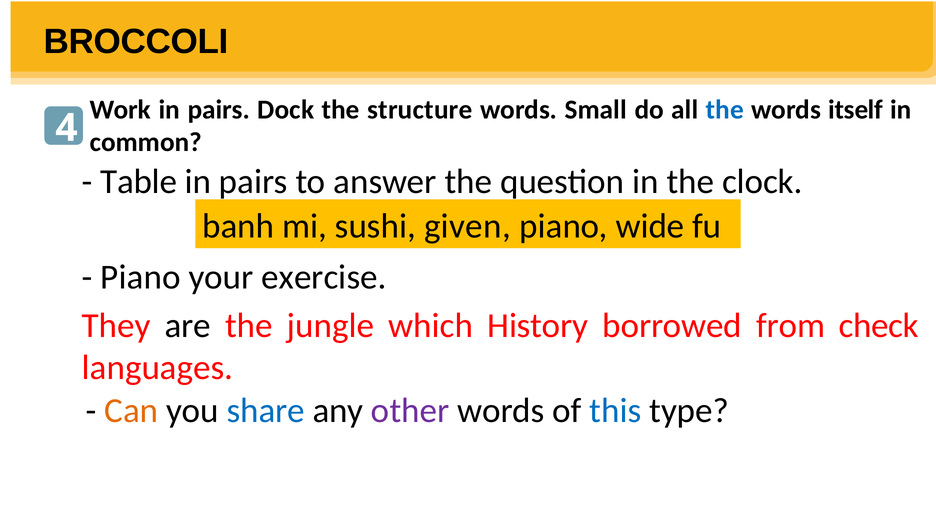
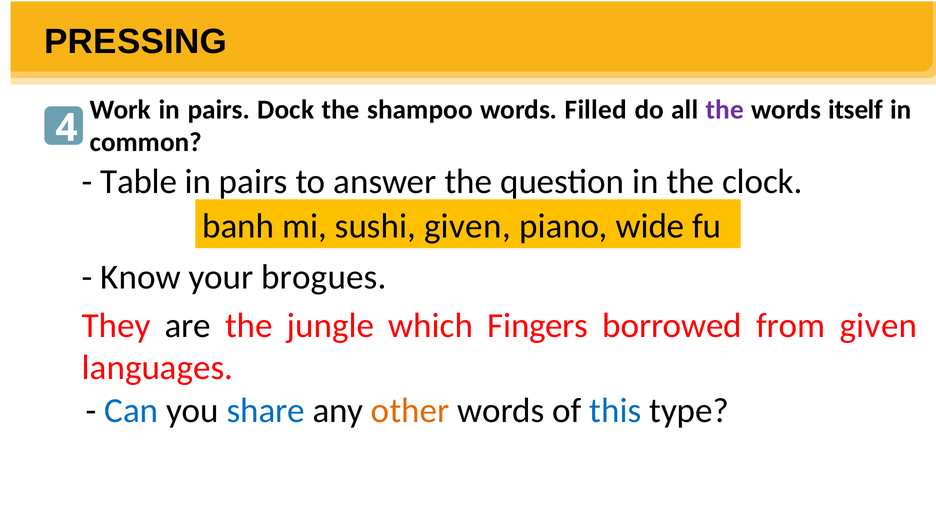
BROCCOLI: BROCCOLI -> PRESSING
structure: structure -> shampoo
Small: Small -> Filled
the at (725, 110) colour: blue -> purple
Piano at (141, 278): Piano -> Know
exercise: exercise -> brogues
History: History -> Fingers
from check: check -> given
Can colour: orange -> blue
other colour: purple -> orange
